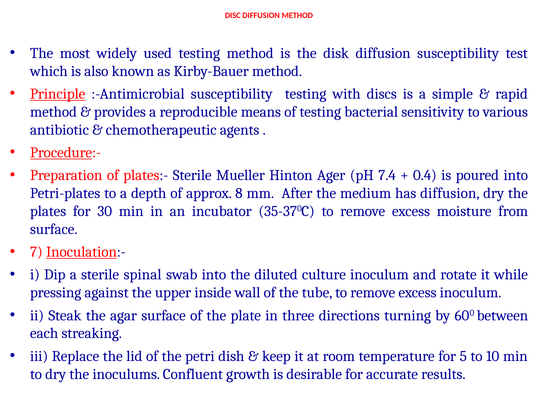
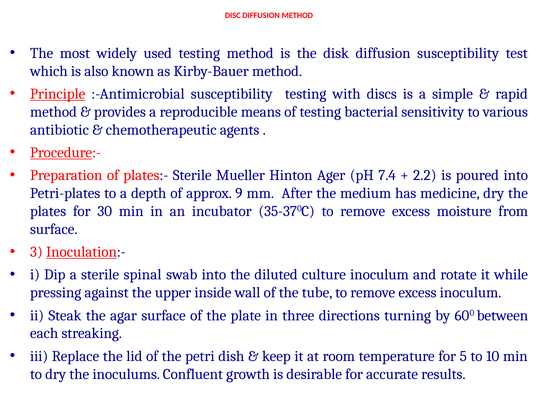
0.4: 0.4 -> 2.2
8: 8 -> 9
has diffusion: diffusion -> medicine
7: 7 -> 3
